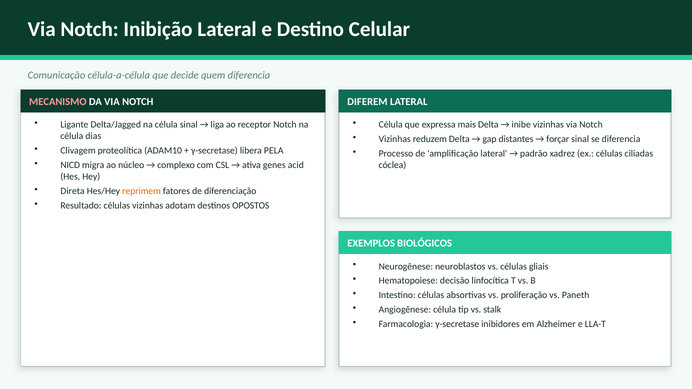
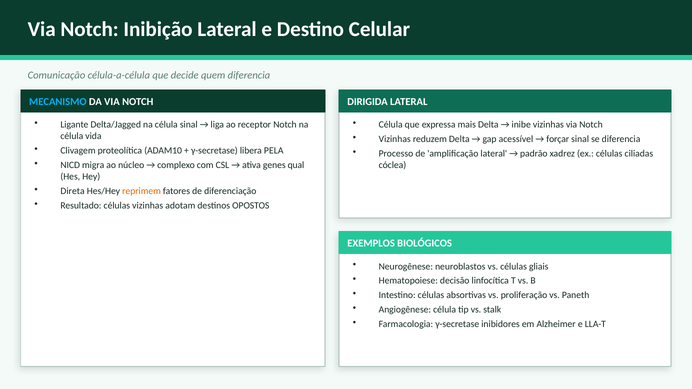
MECANISMO colour: pink -> light blue
DIFEREM: DIFEREM -> DIRIGIDA
dias: dias -> vida
distantes: distantes -> acessível
acid: acid -> qual
